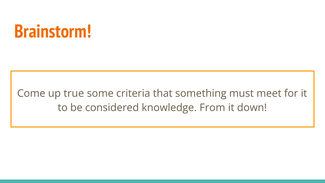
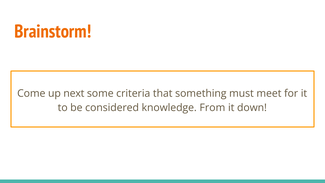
true: true -> next
